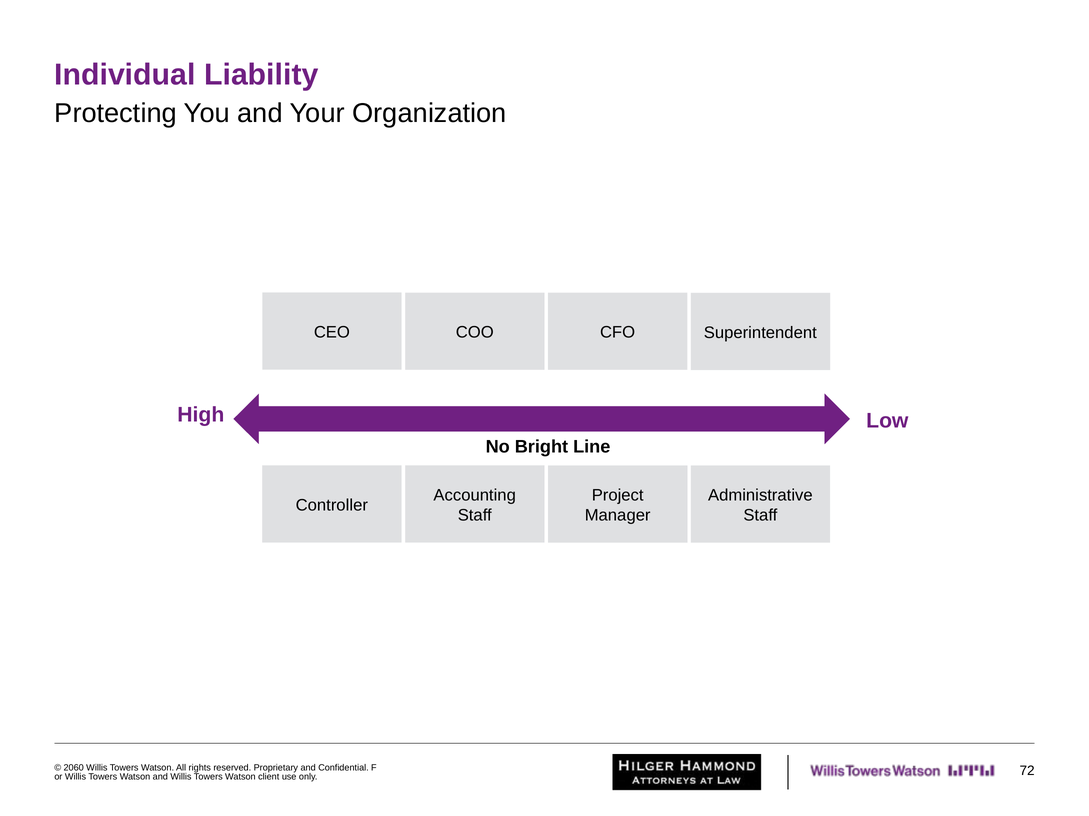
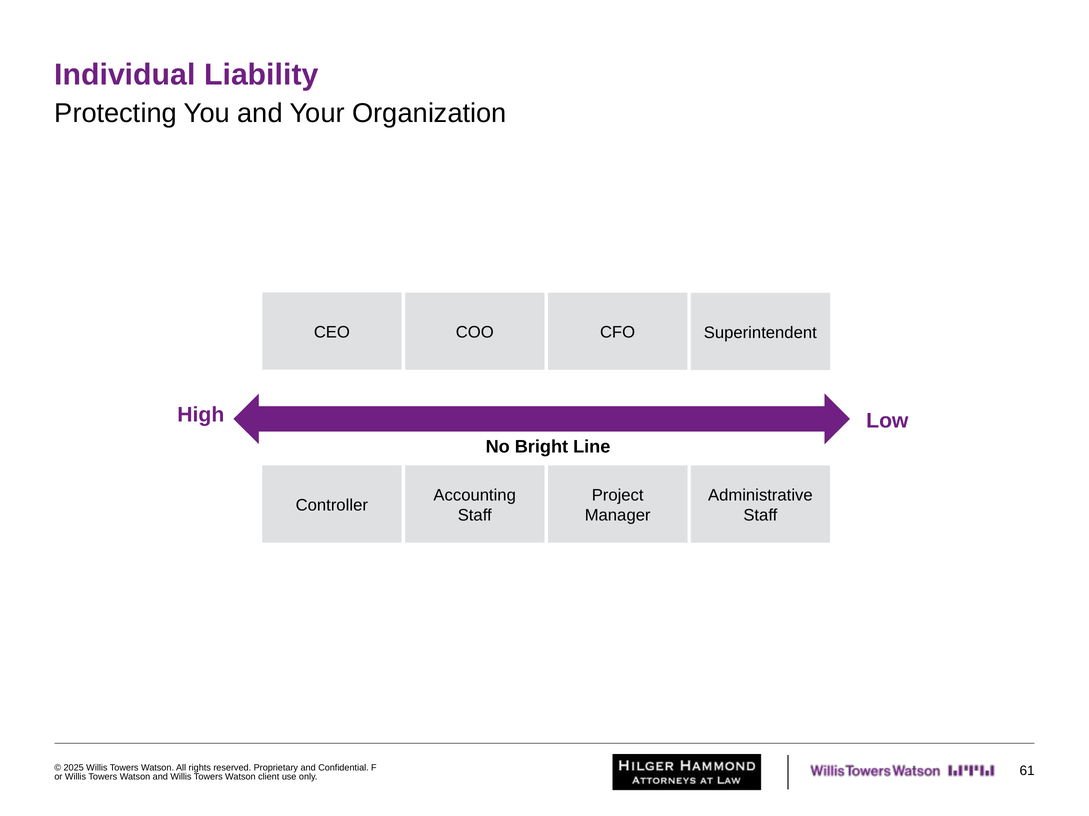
2060: 2060 -> 2025
72: 72 -> 61
